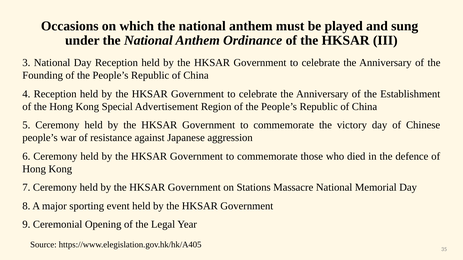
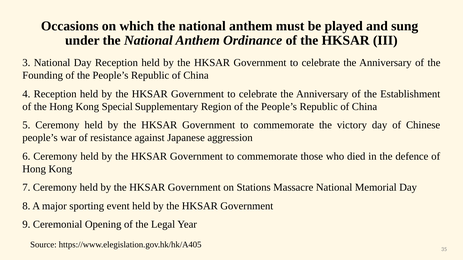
Advertisement: Advertisement -> Supplementary
